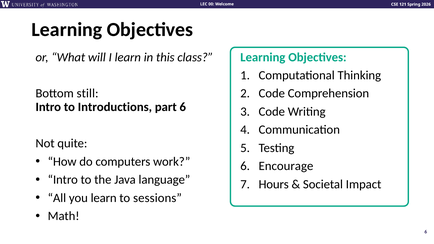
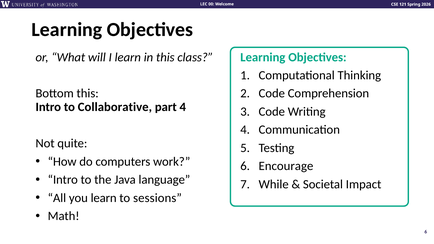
Bottom still: still -> this
Introductions: Introductions -> Collaborative
part 6: 6 -> 4
Hours: Hours -> While
